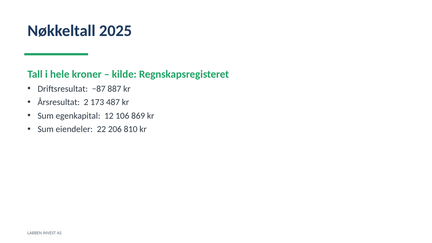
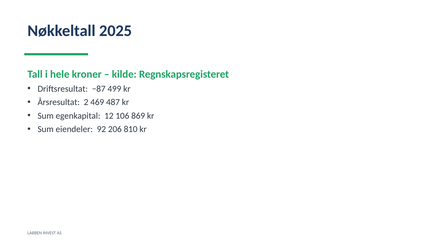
887: 887 -> 499
173: 173 -> 469
22: 22 -> 92
